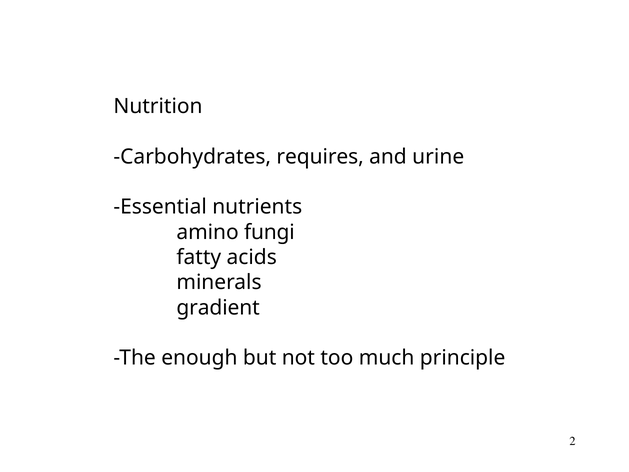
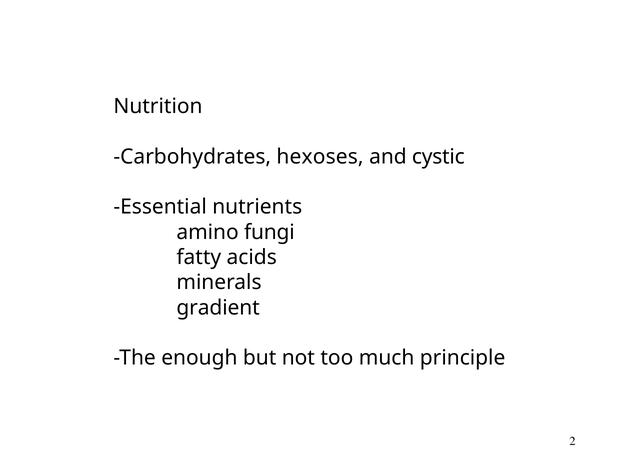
requires: requires -> hexoses
urine: urine -> cystic
